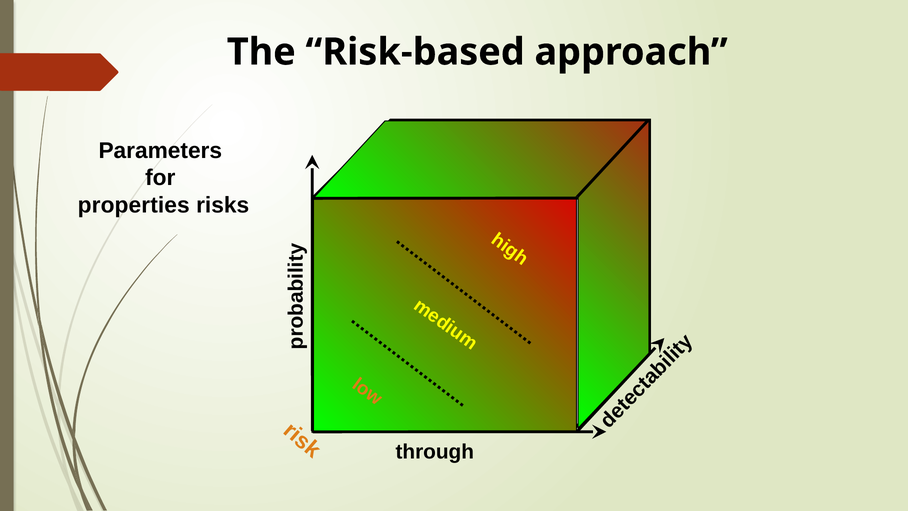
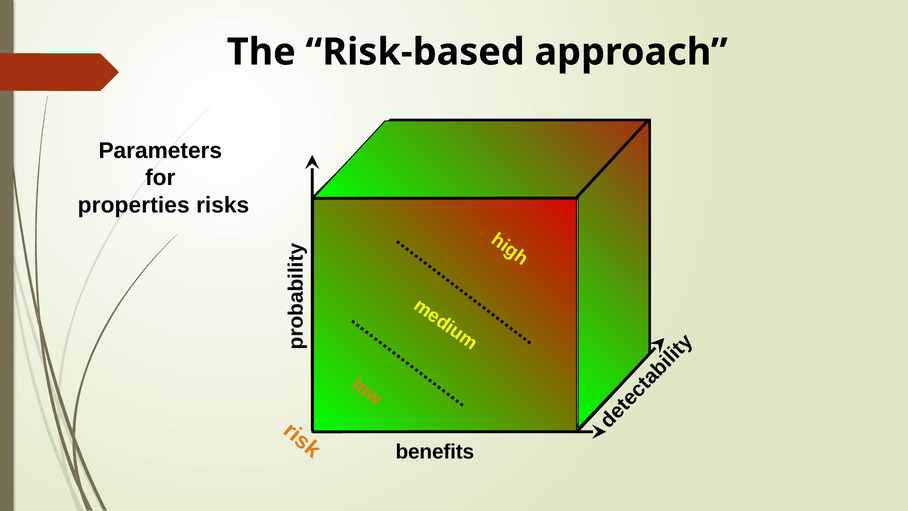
through: through -> benefits
